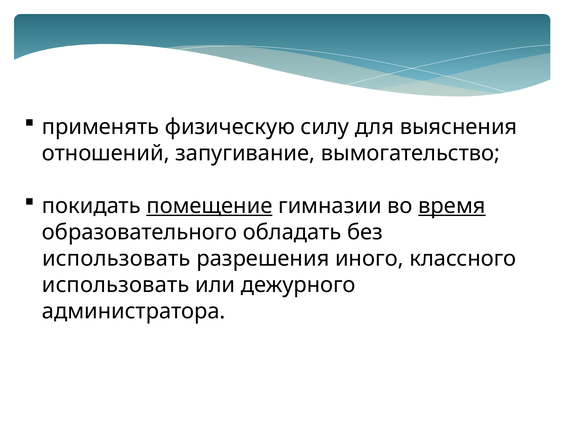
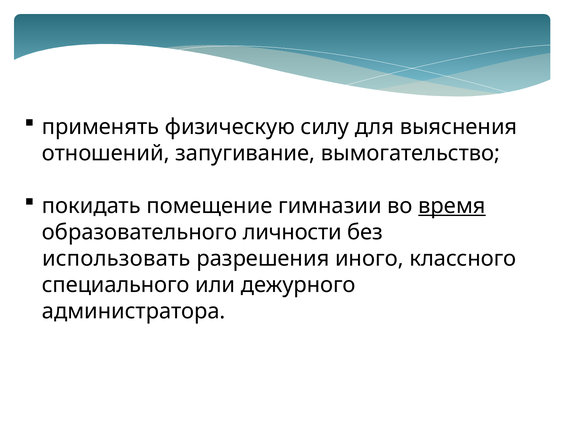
помещение underline: present -> none
обладать: обладать -> личности
использовать at (116, 285): использовать -> специального
